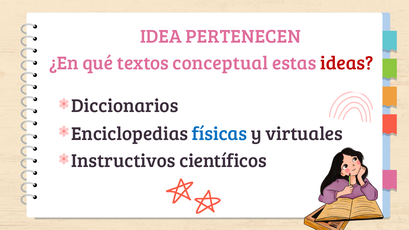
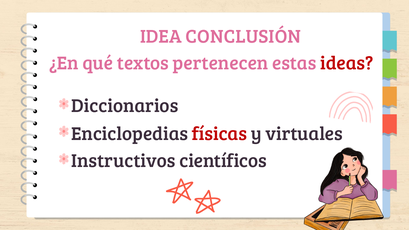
PERTENECEN: PERTENECEN -> CONCLUSIÓN
conceptual: conceptual -> pertenecen
físicas colour: blue -> red
